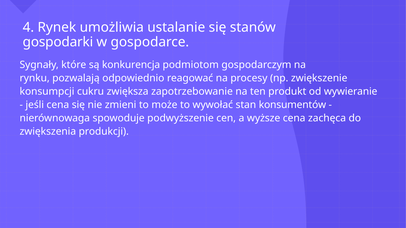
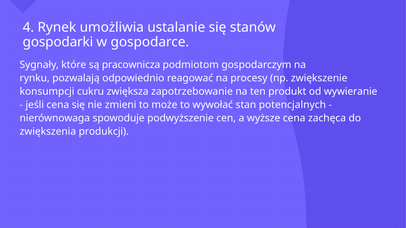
konkurencja: konkurencja -> pracownicza
konsumentów: konsumentów -> potencjalnych
